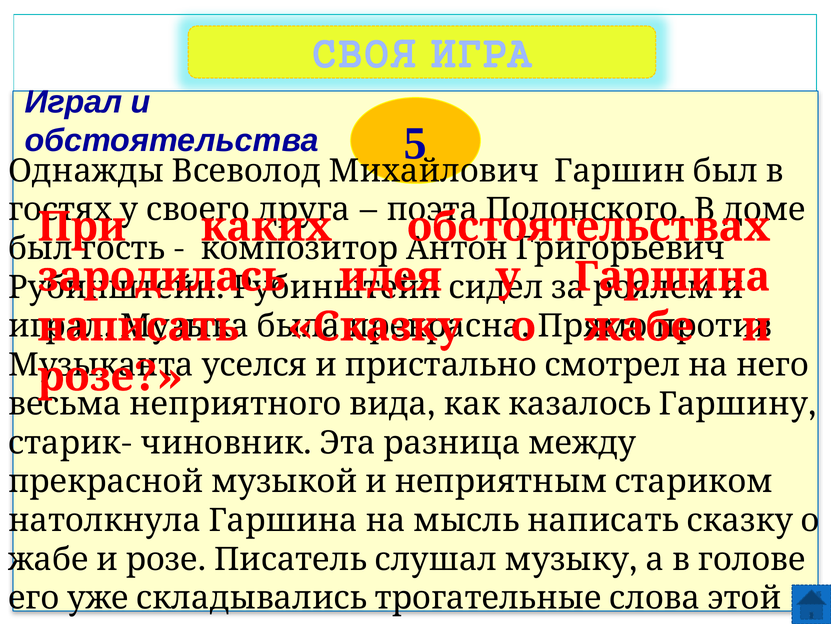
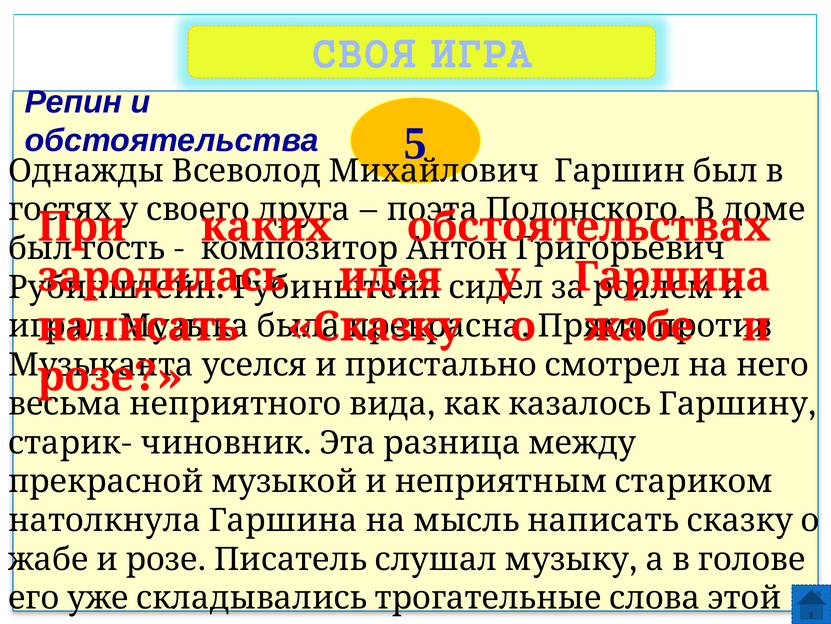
Играл at (73, 102): Играл -> Репин
